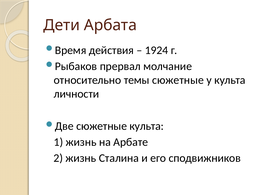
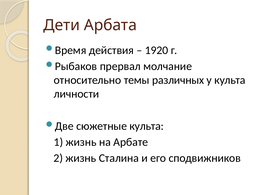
1924: 1924 -> 1920
темы сюжетные: сюжетные -> различных
